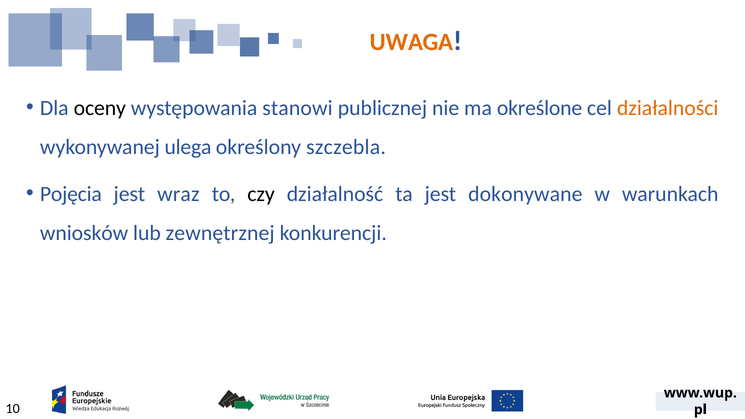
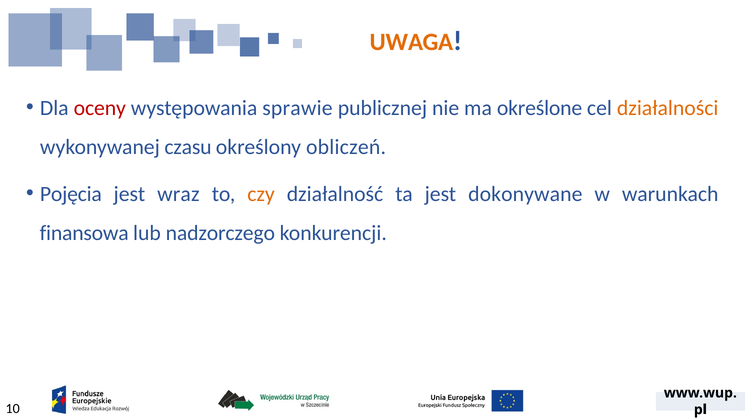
oceny colour: black -> red
stanowi: stanowi -> sprawie
ulega: ulega -> czasu
szczebla: szczebla -> obliczeń
czy colour: black -> orange
wniosków: wniosków -> finansowa
zewnętrznej: zewnętrznej -> nadzorczego
